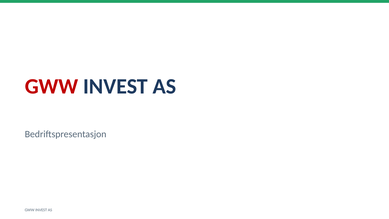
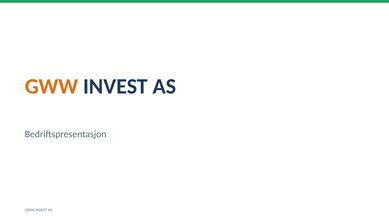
GWW at (52, 86) colour: red -> orange
